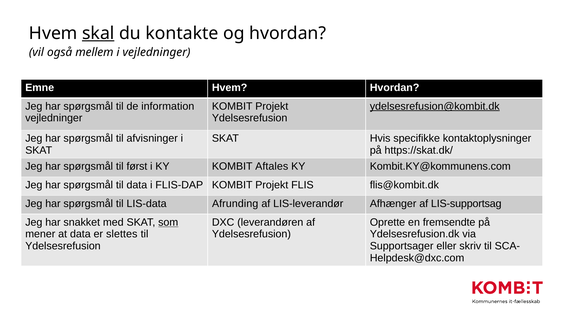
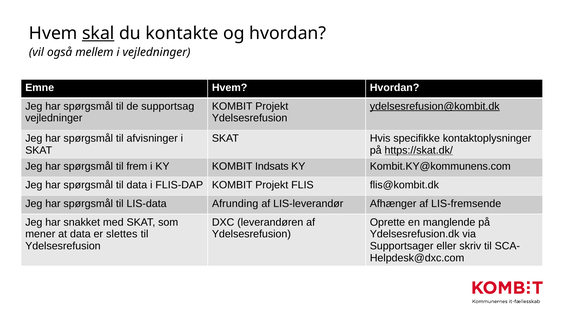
information: information -> supportsag
https://skat.dk/ underline: none -> present
først: først -> frem
Aftales: Aftales -> Indsats
LIS-supportsag: LIS-supportsag -> LIS-fremsende
som underline: present -> none
fremsendte: fremsendte -> manglende
